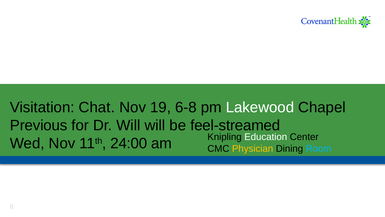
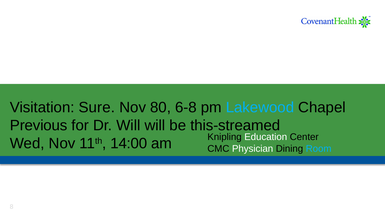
Chat: Chat -> Sure
19: 19 -> 80
Lakewood colour: white -> light blue
feel-streamed: feel-streamed -> this-streamed
24:00: 24:00 -> 14:00
Physician colour: yellow -> white
